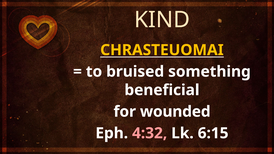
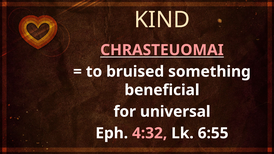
CHRASTEUOMAI colour: yellow -> pink
wounded: wounded -> universal
6:15: 6:15 -> 6:55
